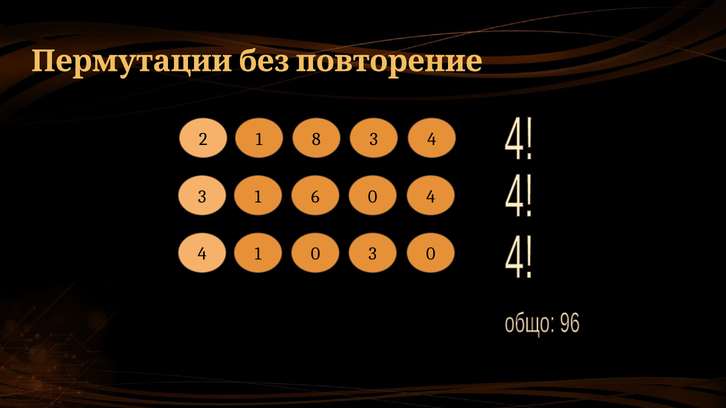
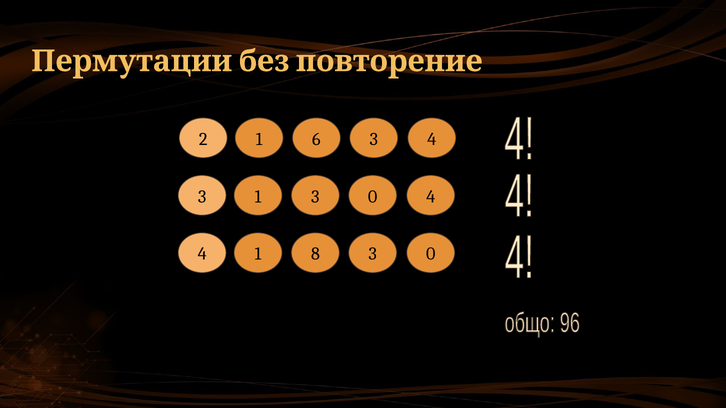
8: 8 -> 6
1 6: 6 -> 3
1 0: 0 -> 8
